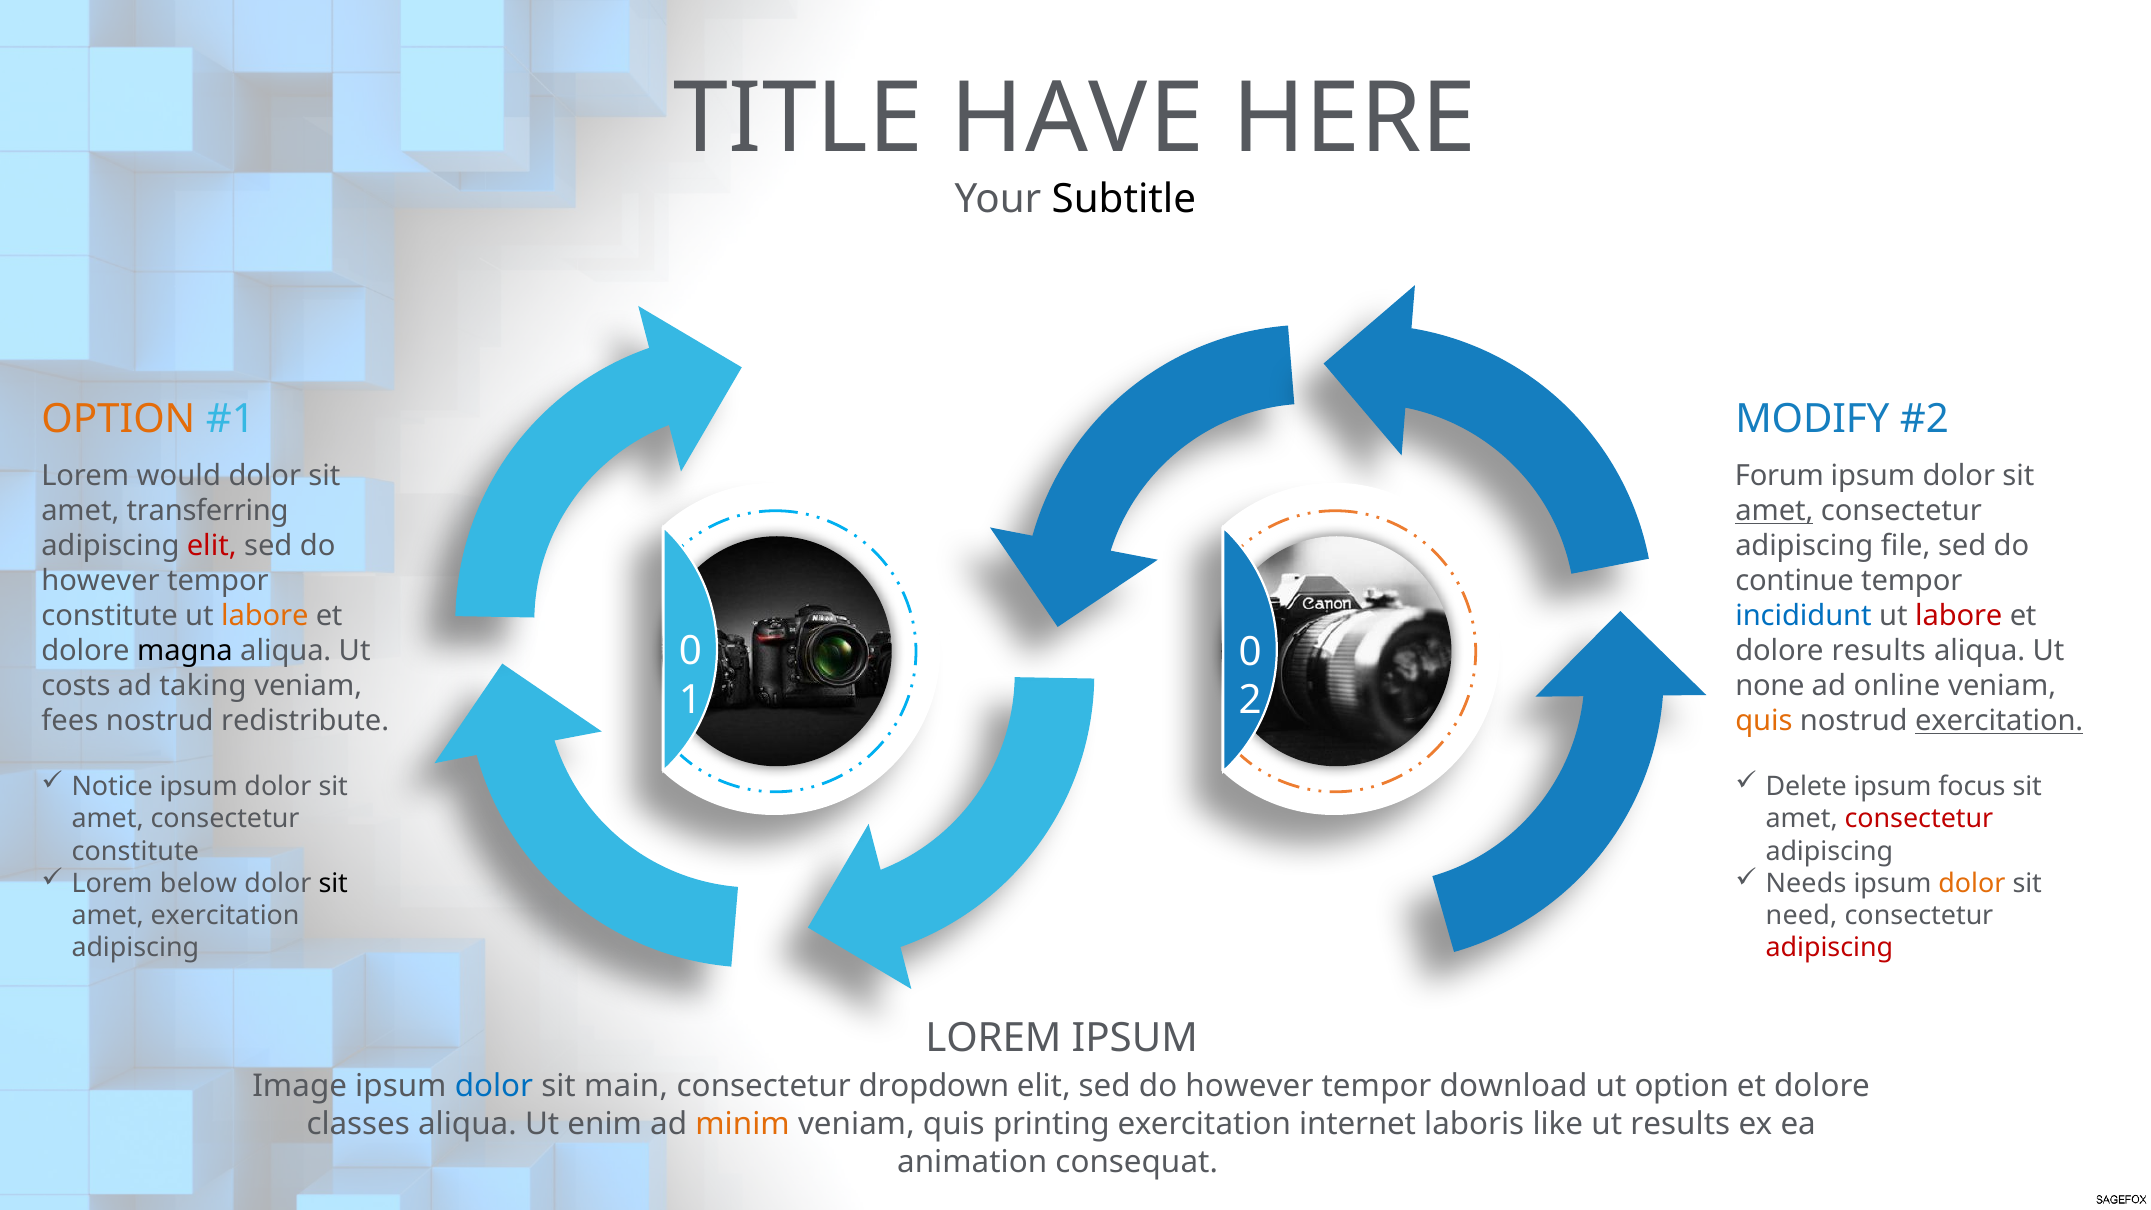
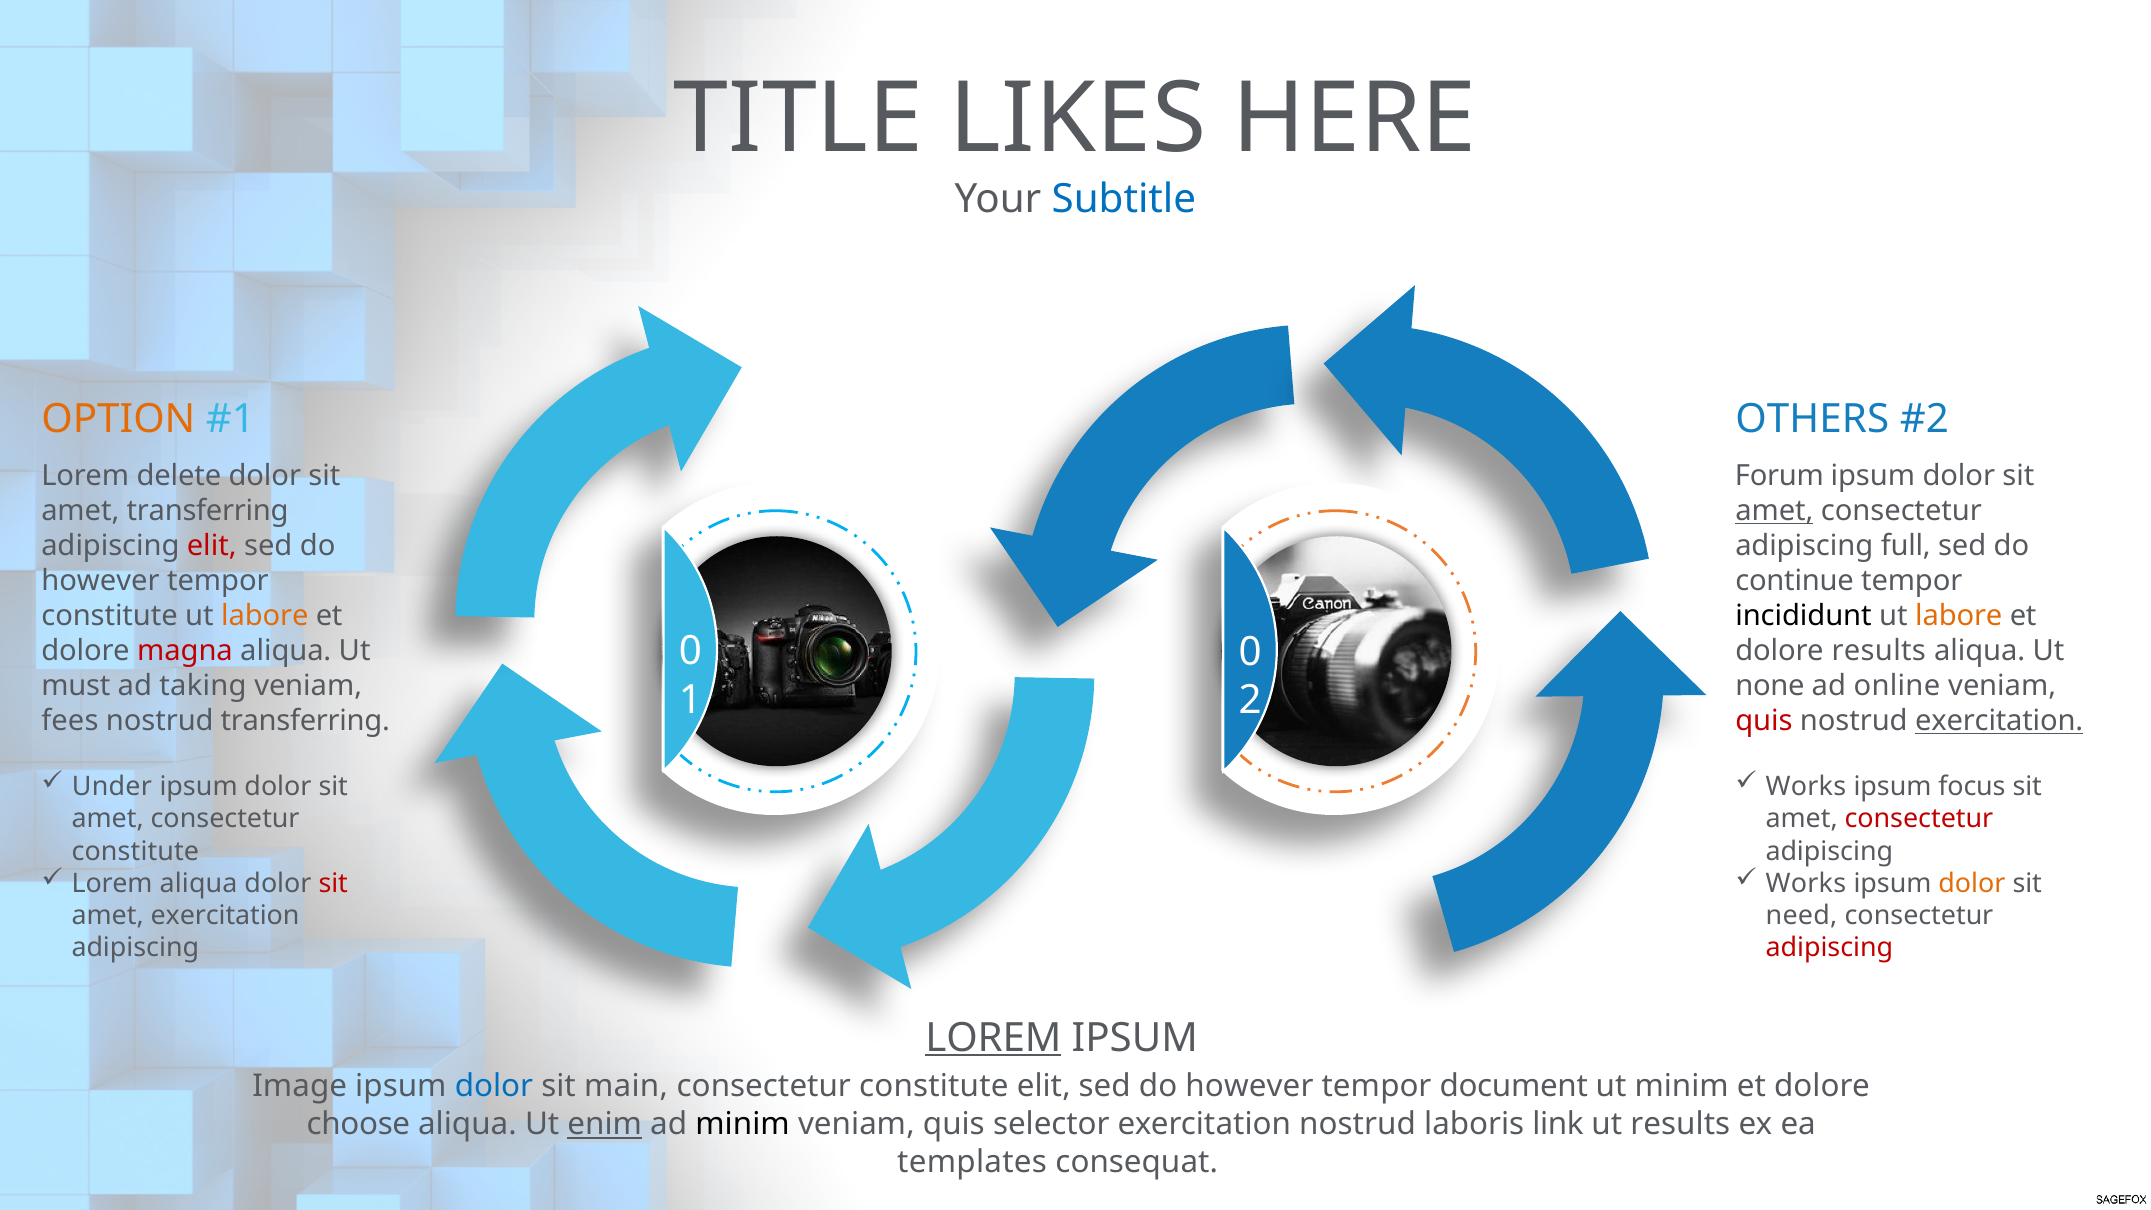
HAVE: HAVE -> LIKES
Subtitle colour: black -> blue
MODIFY: MODIFY -> OTHERS
would: would -> delete
file: file -> full
incididunt colour: blue -> black
labore at (1959, 616) colour: red -> orange
magna colour: black -> red
costs: costs -> must
nostrud redistribute: redistribute -> transferring
quis at (1764, 721) colour: orange -> red
Notice: Notice -> Under
Delete at (1806, 787): Delete -> Works
Lorem below: below -> aliqua
sit at (333, 883) colour: black -> red
Needs at (1806, 883): Needs -> Works
LOREM at (993, 1038) underline: none -> present
dropdown at (934, 1087): dropdown -> constitute
download: download -> document
ut option: option -> minim
classes: classes -> choose
enim underline: none -> present
minim at (743, 1124) colour: orange -> black
printing: printing -> selector
exercitation internet: internet -> nostrud
like: like -> link
animation: animation -> templates
